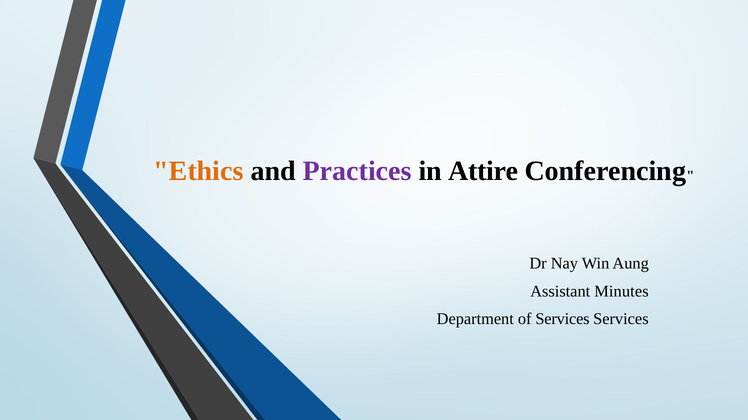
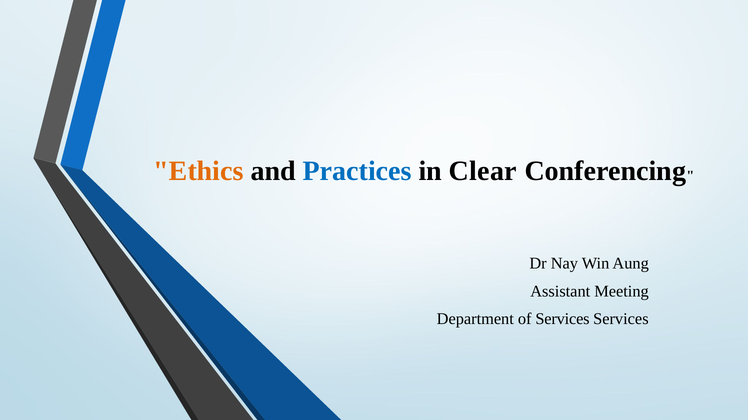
Practices colour: purple -> blue
Attire: Attire -> Clear
Minutes: Minutes -> Meeting
